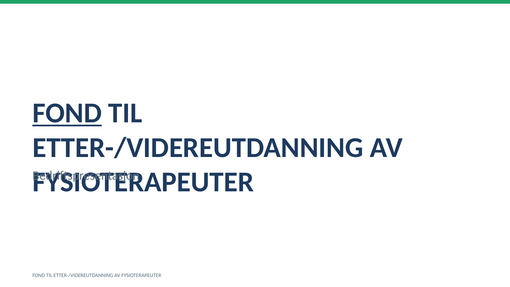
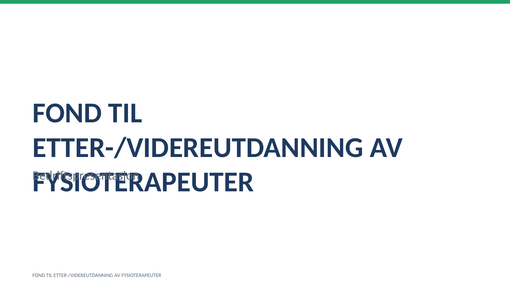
FOND at (67, 113) underline: present -> none
